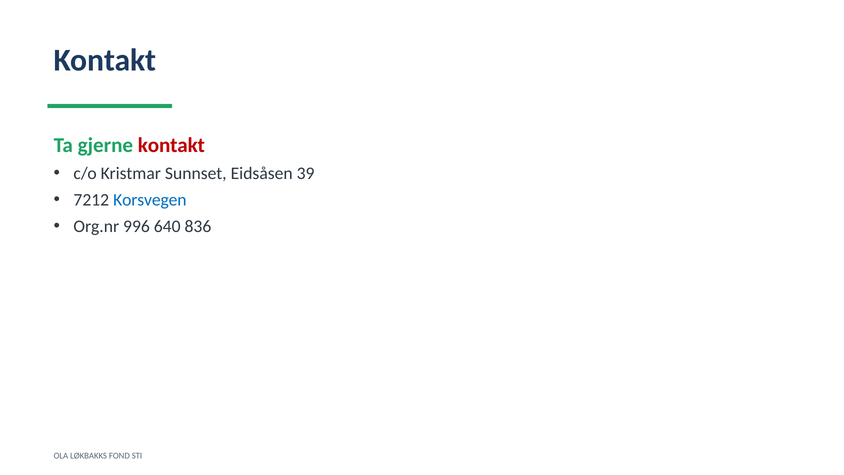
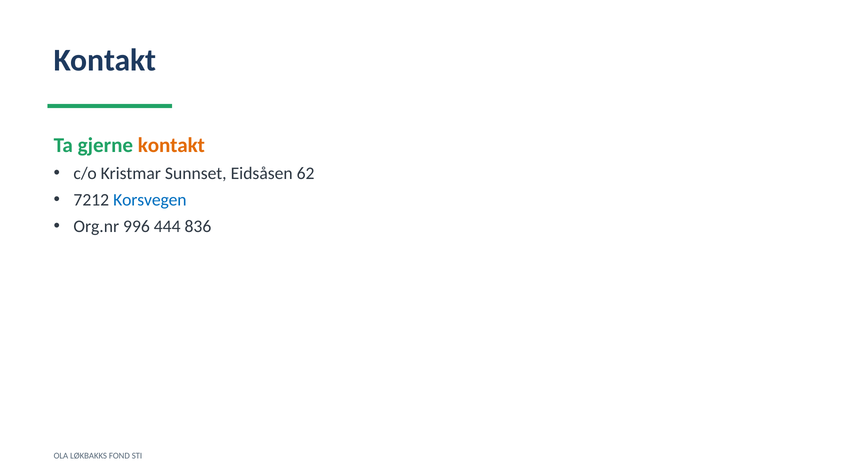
kontakt at (171, 145) colour: red -> orange
39: 39 -> 62
640: 640 -> 444
